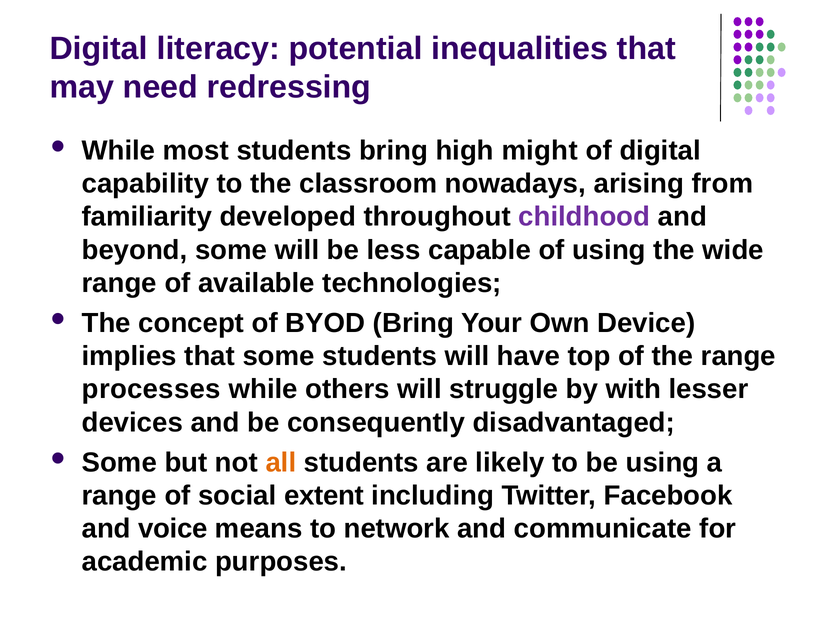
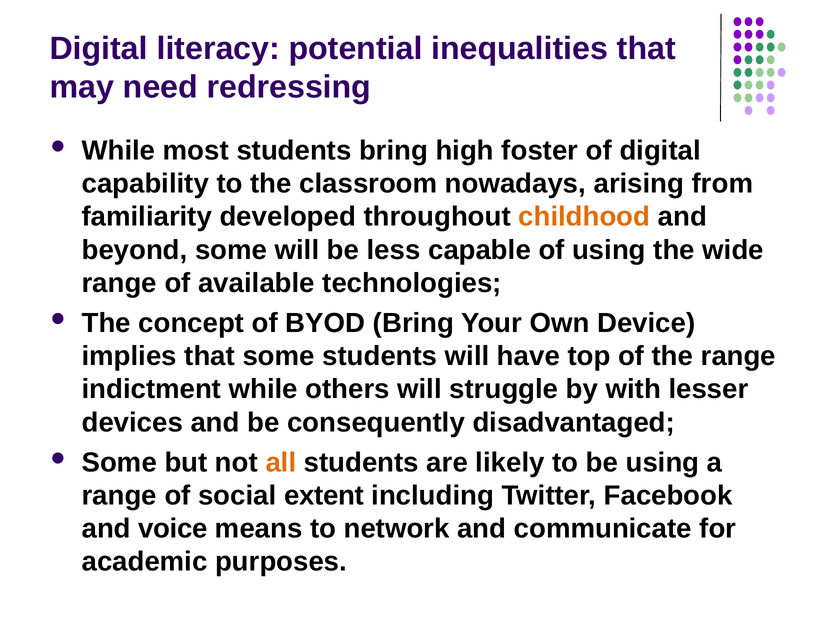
might: might -> foster
childhood colour: purple -> orange
processes: processes -> indictment
